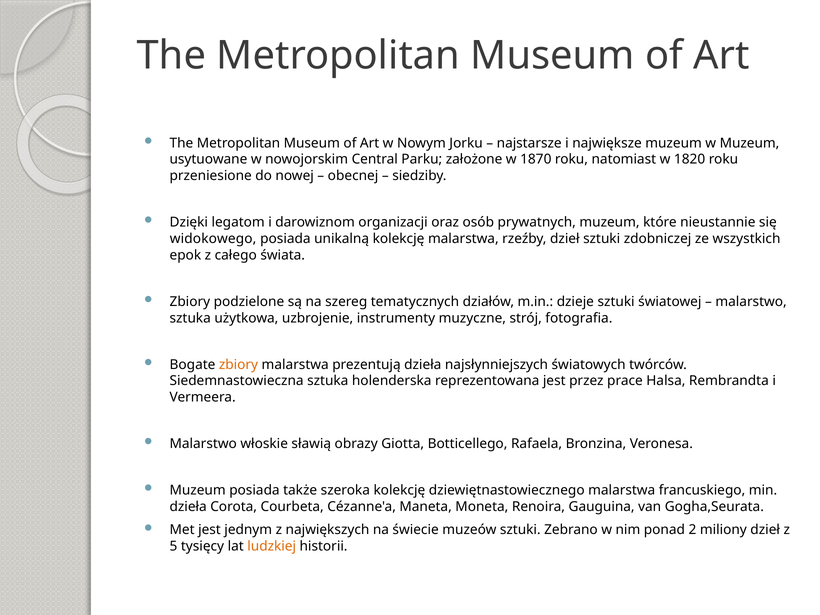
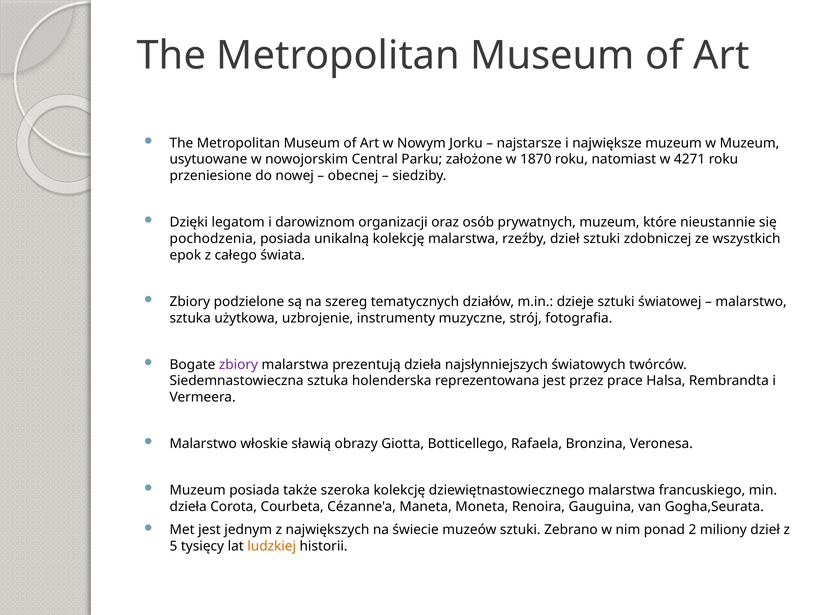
1820: 1820 -> 4271
widokowego: widokowego -> pochodzenia
zbiory at (238, 364) colour: orange -> purple
